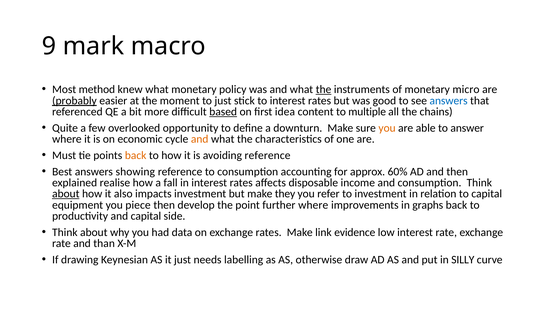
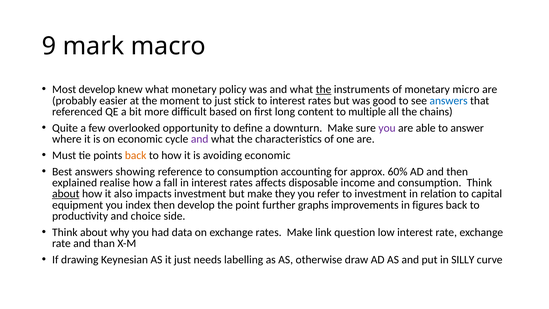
Most method: method -> develop
probably underline: present -> none
based underline: present -> none
idea: idea -> long
you at (387, 128) colour: orange -> purple
and at (200, 139) colour: orange -> purple
avoiding reference: reference -> economic
piece: piece -> index
further where: where -> graphs
graphs: graphs -> figures
and capital: capital -> choice
evidence: evidence -> question
